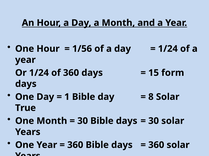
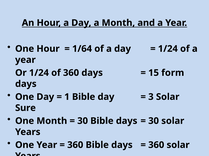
1/56: 1/56 -> 1/64
8: 8 -> 3
True: True -> Sure
